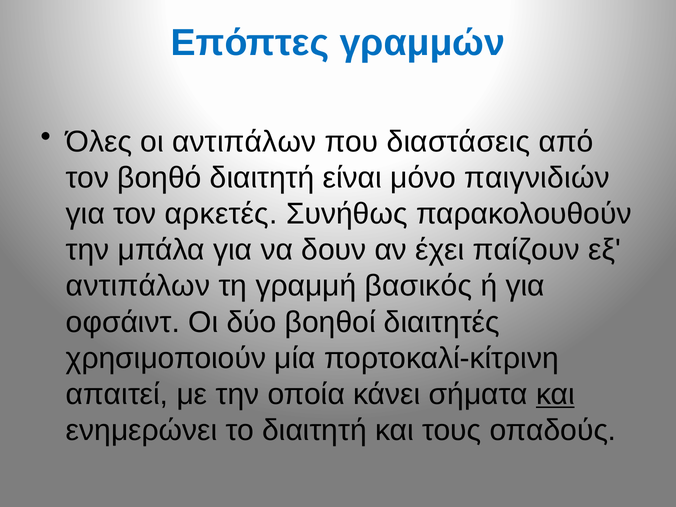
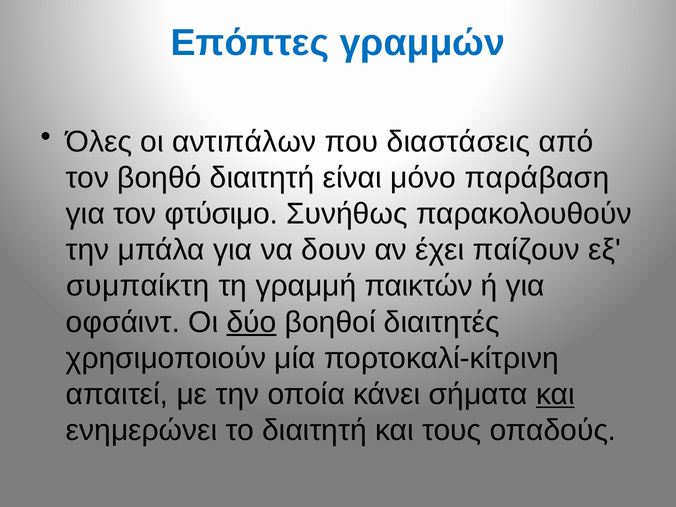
παιγνιδιών: παιγνιδιών -> παράβαση
αρκετές: αρκετές -> φτύσιμο
αντιπάλων at (138, 286): αντιπάλων -> συμπαίκτη
βασικός: βασικός -> παικτών
δύο underline: none -> present
